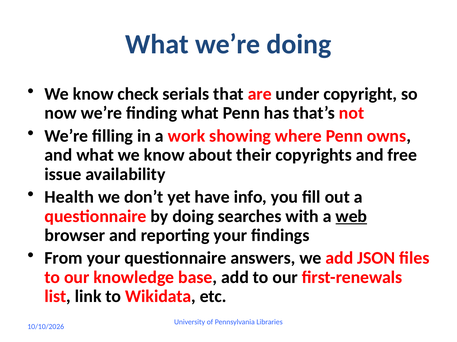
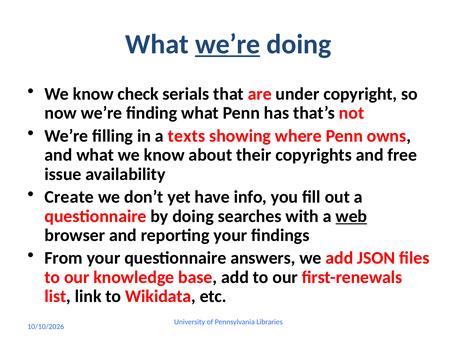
we’re at (228, 44) underline: none -> present
work: work -> texts
Health: Health -> Create
